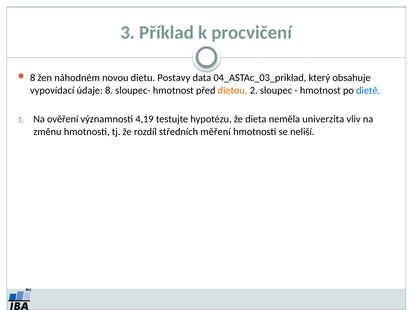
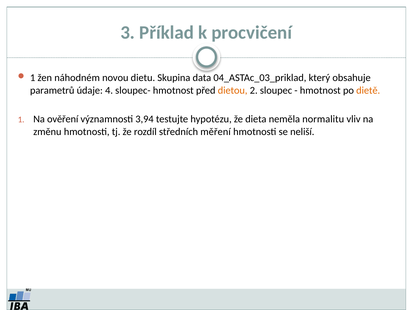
8 at (33, 78): 8 -> 1
Postavy: Postavy -> Skupina
vypovídací: vypovídací -> parametrů
údaje 8: 8 -> 4
dietě colour: blue -> orange
4,19: 4,19 -> 3,94
univerzita: univerzita -> normalitu
